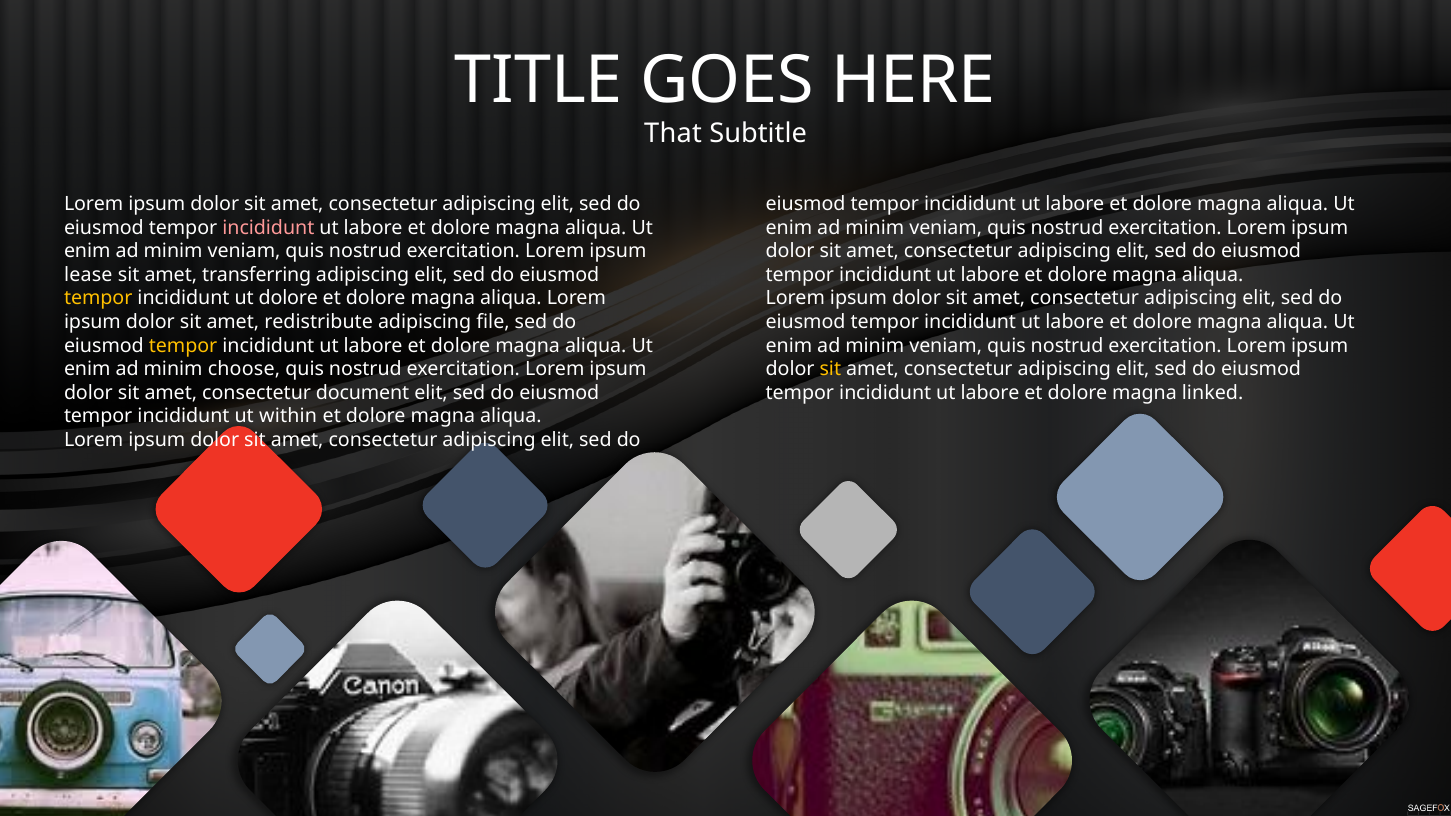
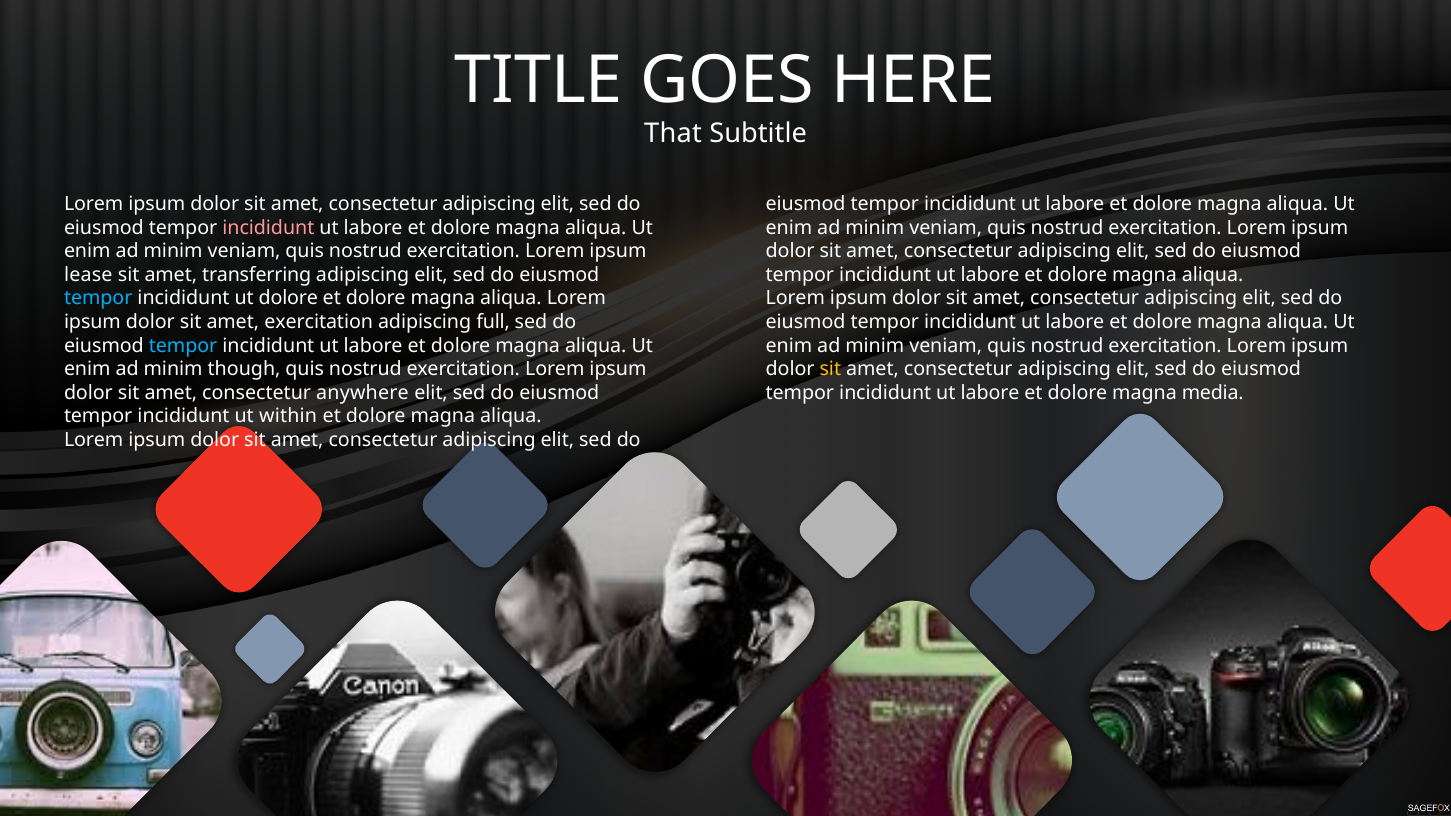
tempor at (98, 298) colour: yellow -> light blue
amet redistribute: redistribute -> exercitation
file: file -> full
tempor at (183, 346) colour: yellow -> light blue
choose: choose -> though
document: document -> anywhere
linked: linked -> media
